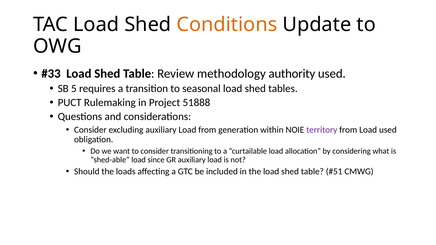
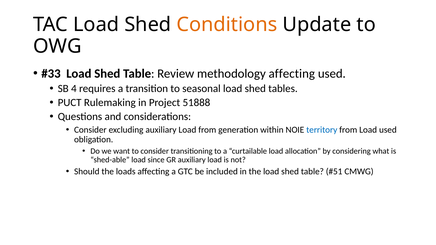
methodology authority: authority -> affecting
5: 5 -> 4
territory colour: purple -> blue
